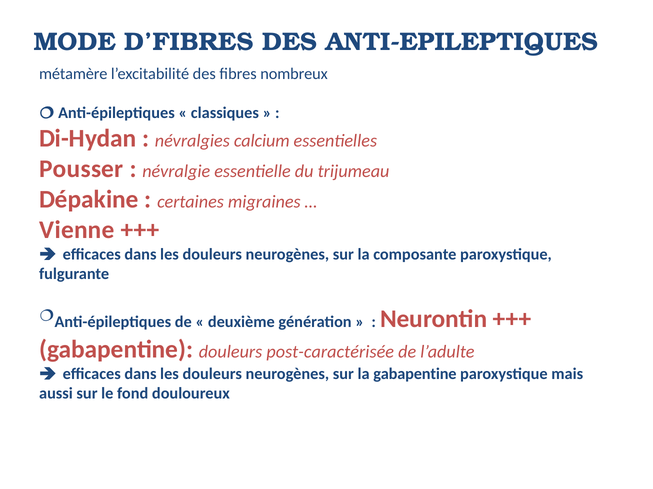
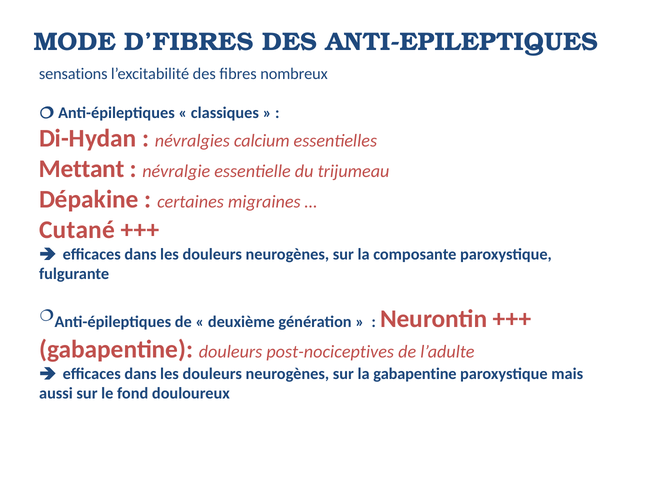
métamère: métamère -> sensations
Pousser: Pousser -> Mettant
Vienne: Vienne -> Cutané
post-caractérisée: post-caractérisée -> post-nociceptives
